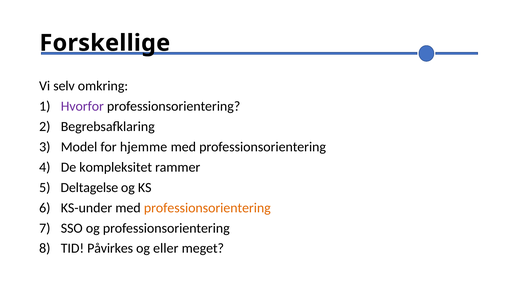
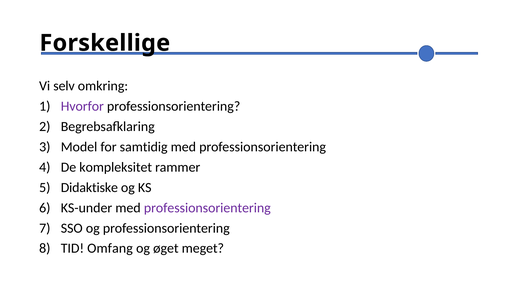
hjemme: hjemme -> samtidig
Deltagelse: Deltagelse -> Didaktiske
professionsorientering at (207, 208) colour: orange -> purple
Påvirkes: Påvirkes -> Omfang
eller: eller -> øget
